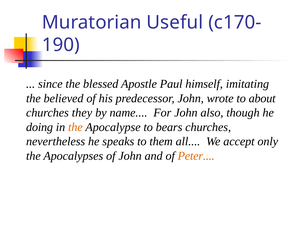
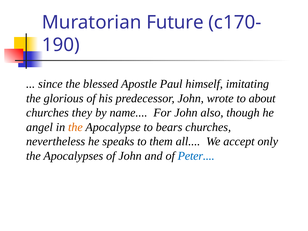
Useful: Useful -> Future
believed: believed -> glorious
doing: doing -> angel
Peter colour: orange -> blue
